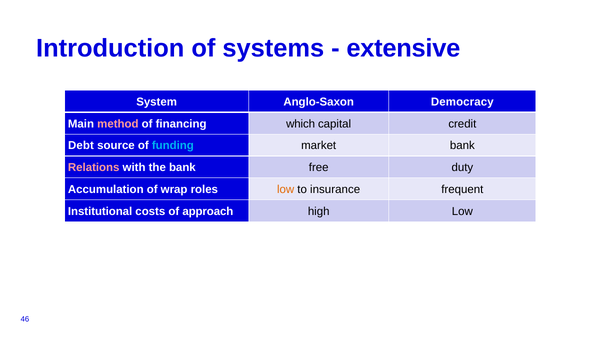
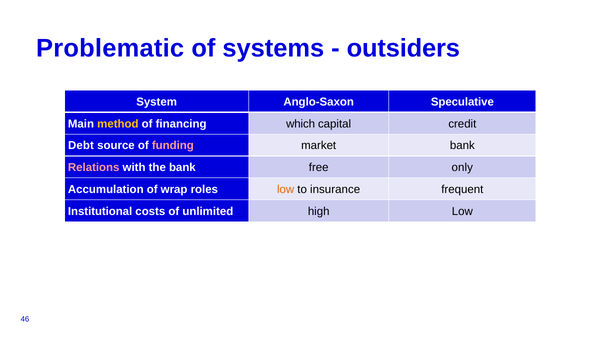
Introduction: Introduction -> Problematic
extensive: extensive -> outsiders
Democracy: Democracy -> Speculative
method colour: pink -> yellow
funding colour: light blue -> pink
duty: duty -> only
approach: approach -> unlimited
